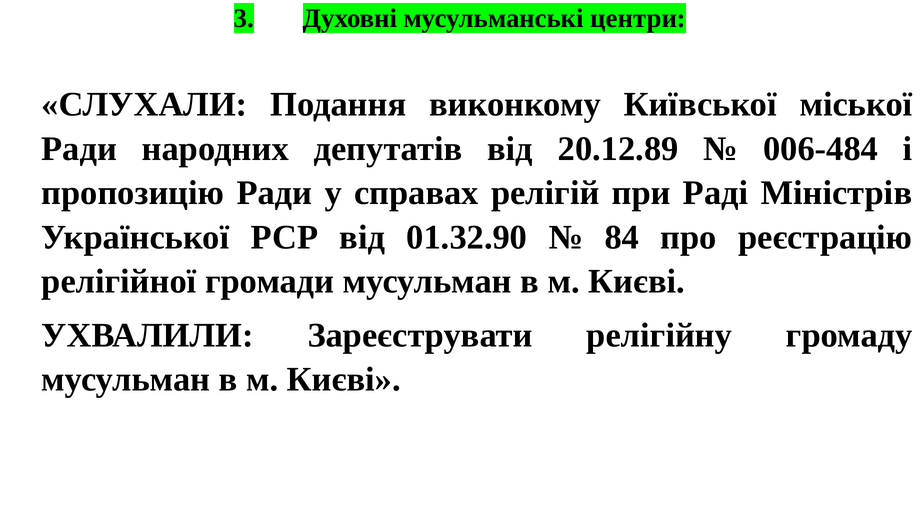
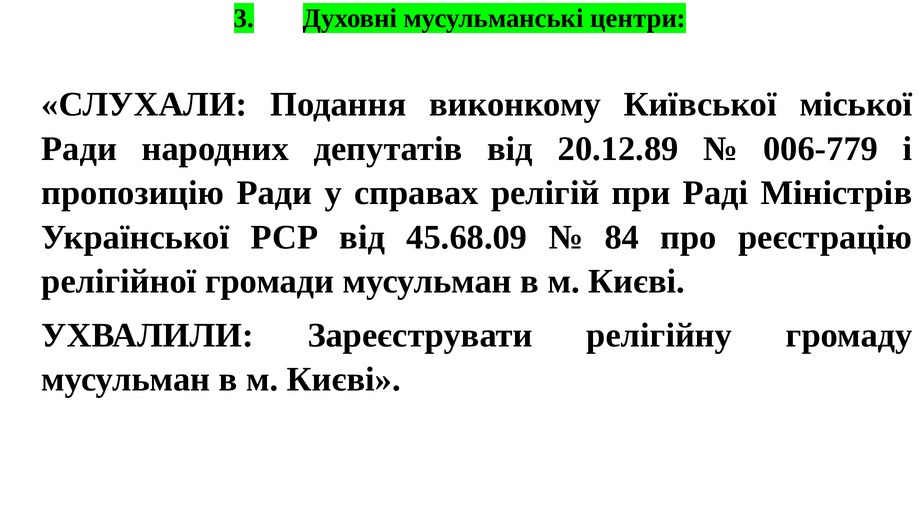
006-484: 006-484 -> 006-779
01.32.90: 01.32.90 -> 45.68.09
